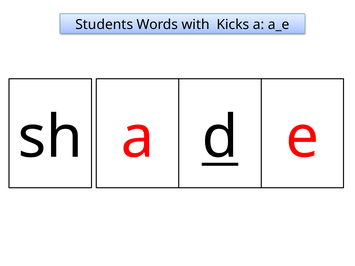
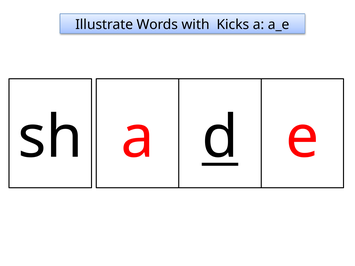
Students: Students -> Illustrate
